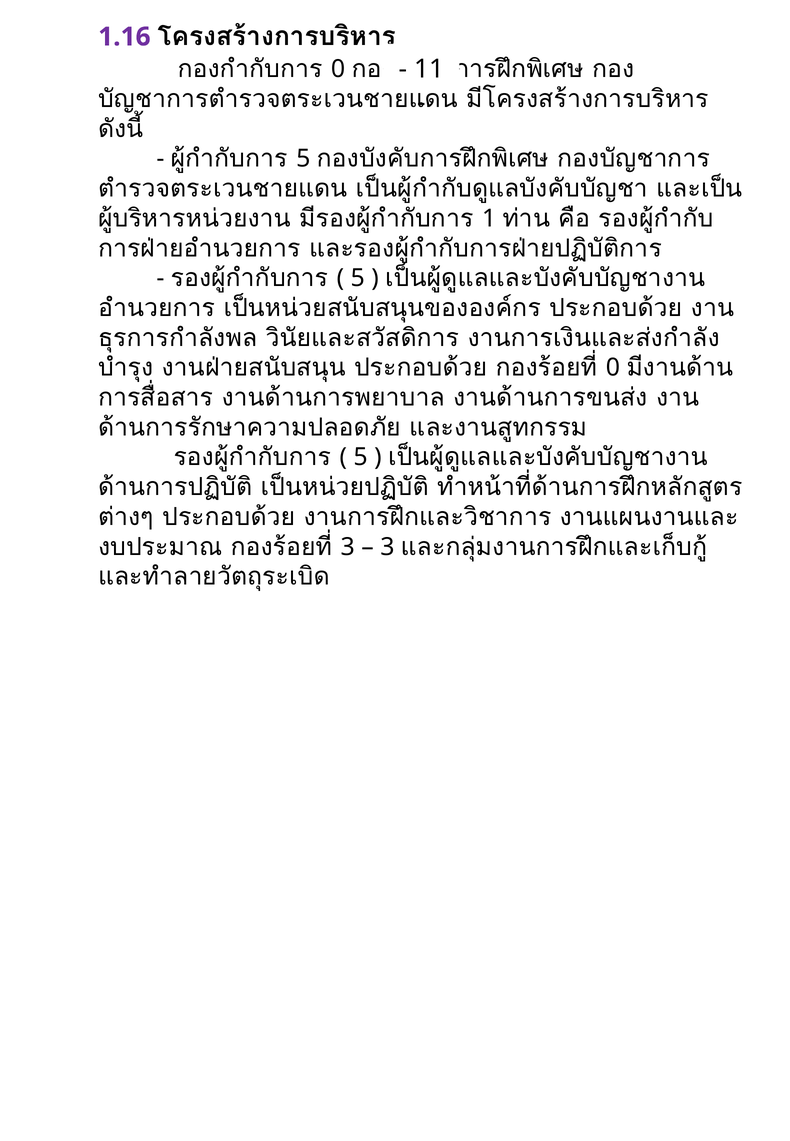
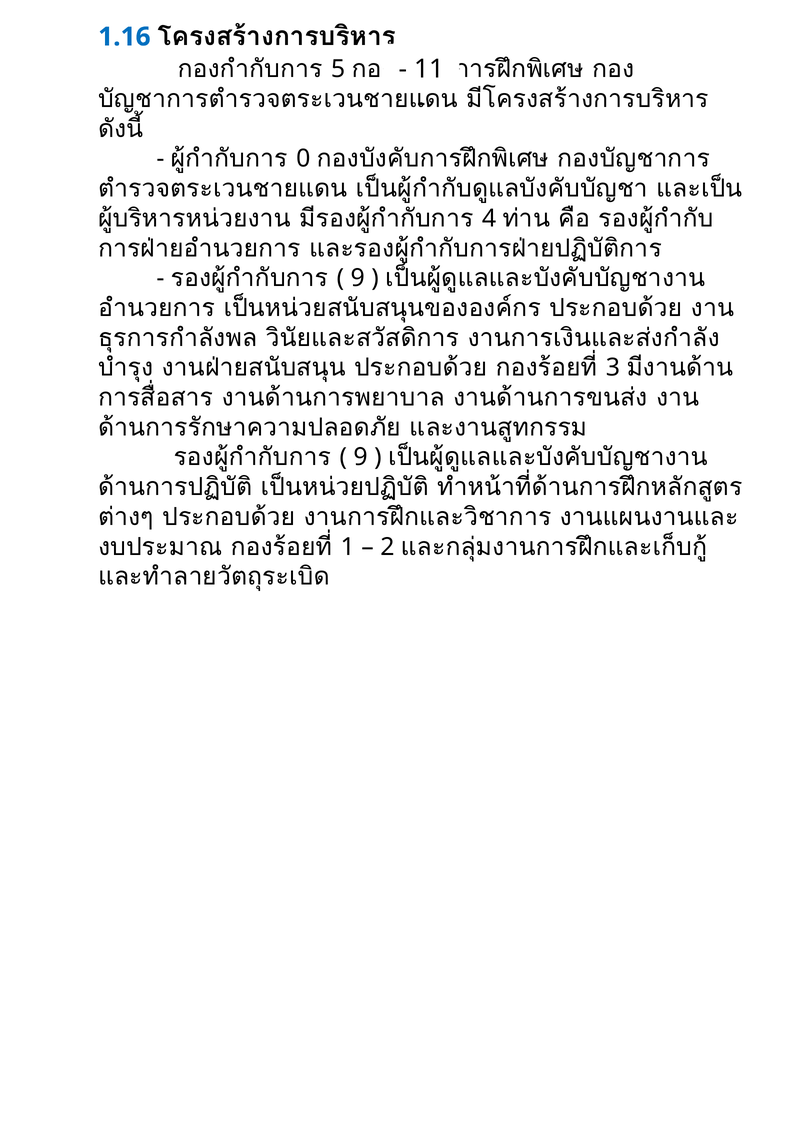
1.16 colour: purple -> blue
0 at (338, 69): 0 -> 5
5 at (303, 159): 5 -> 0
1: 1 -> 4
5 at (358, 278): 5 -> 9
0 at (613, 368): 0 -> 3
5 at (361, 457): 5 -> 9
3 at (348, 547): 3 -> 1
3 at (387, 547): 3 -> 2
